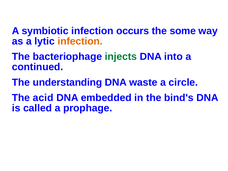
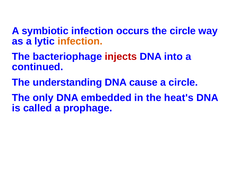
the some: some -> circle
injects colour: green -> red
waste: waste -> cause
acid: acid -> only
bind's: bind's -> heat's
